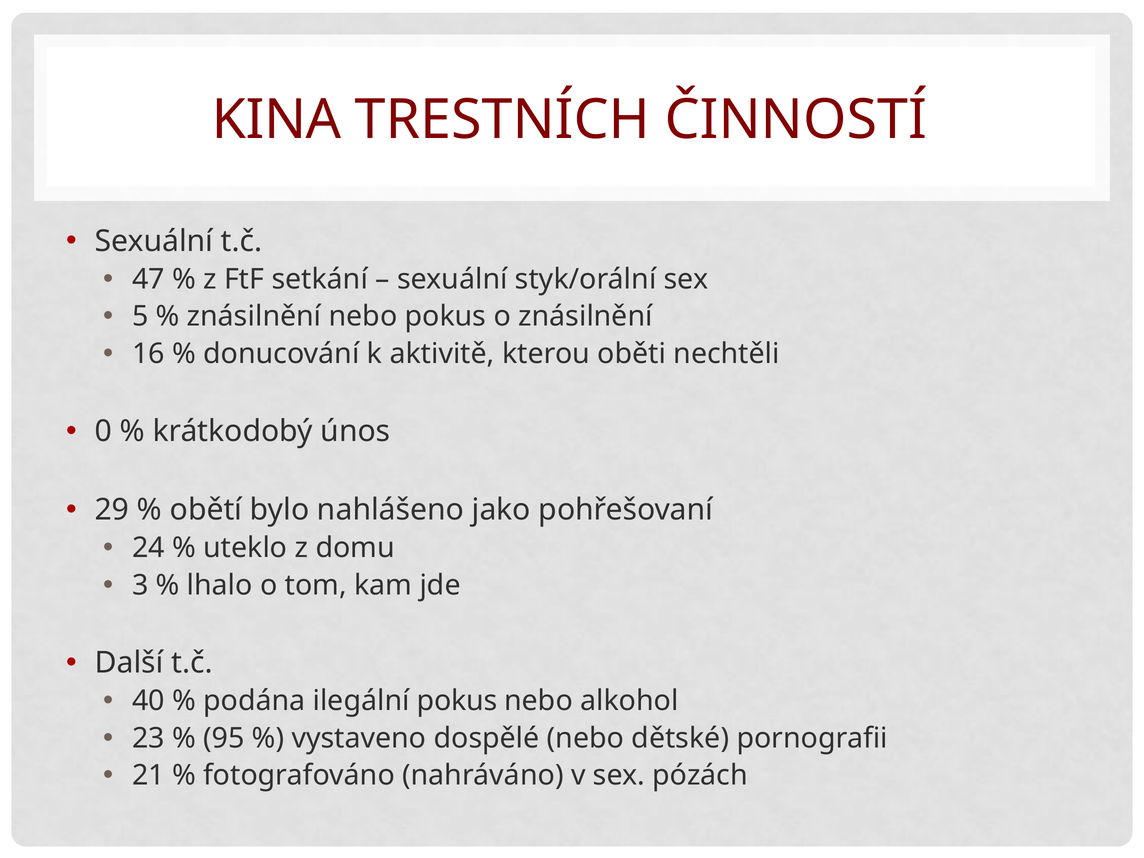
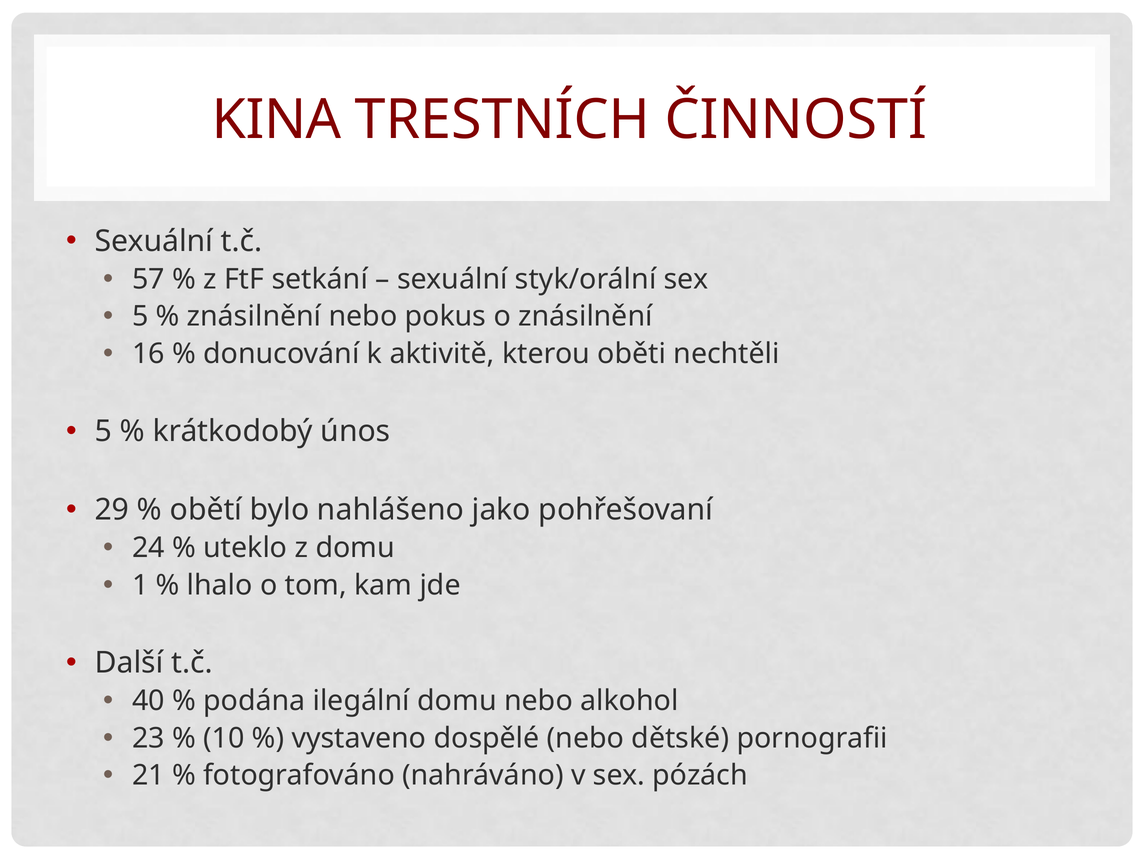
47: 47 -> 57
0 at (103, 431): 0 -> 5
3: 3 -> 1
ilegální pokus: pokus -> domu
95: 95 -> 10
